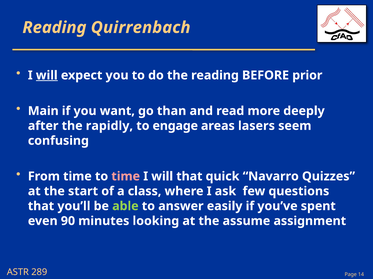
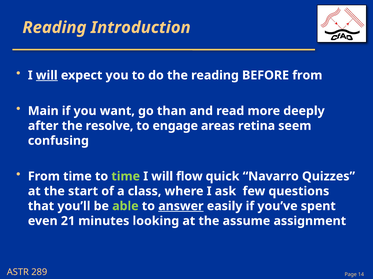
Quirrenbach: Quirrenbach -> Introduction
BEFORE prior: prior -> from
rapidly: rapidly -> resolve
lasers: lasers -> retina
time at (126, 177) colour: pink -> light green
will that: that -> flow
answer underline: none -> present
90: 90 -> 21
